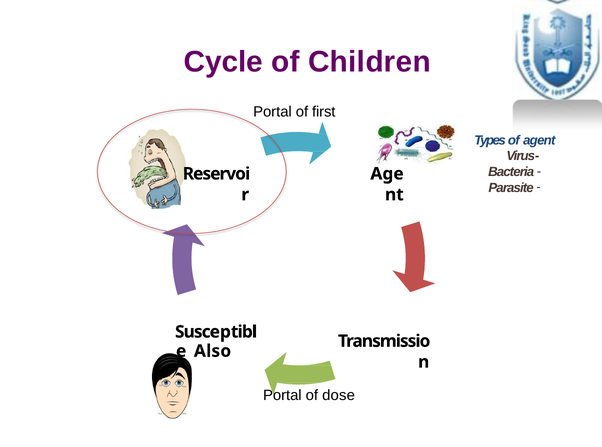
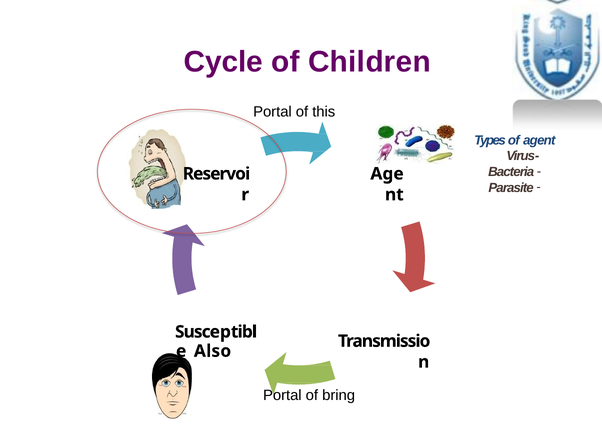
first: first -> this
dose: dose -> bring
